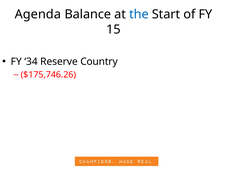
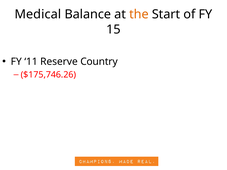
Agenda: Agenda -> Medical
the colour: blue -> orange
34: 34 -> 11
